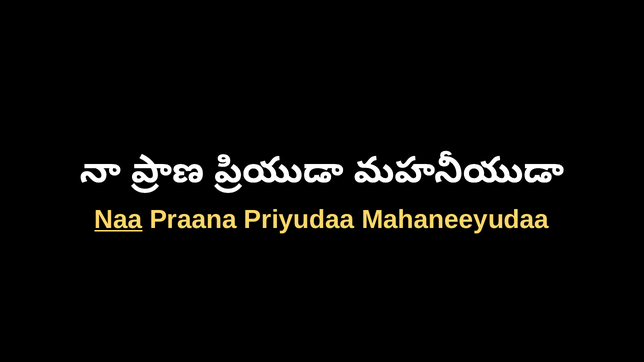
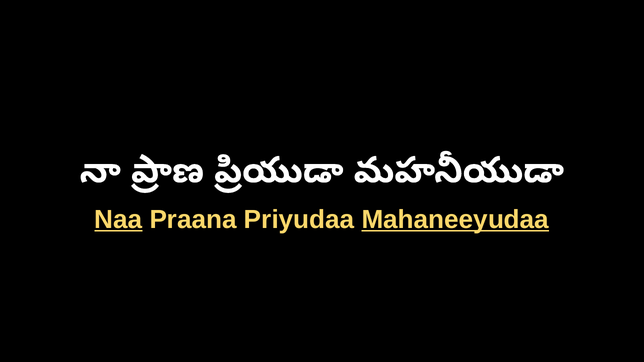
Mahaneeyudaa underline: none -> present
